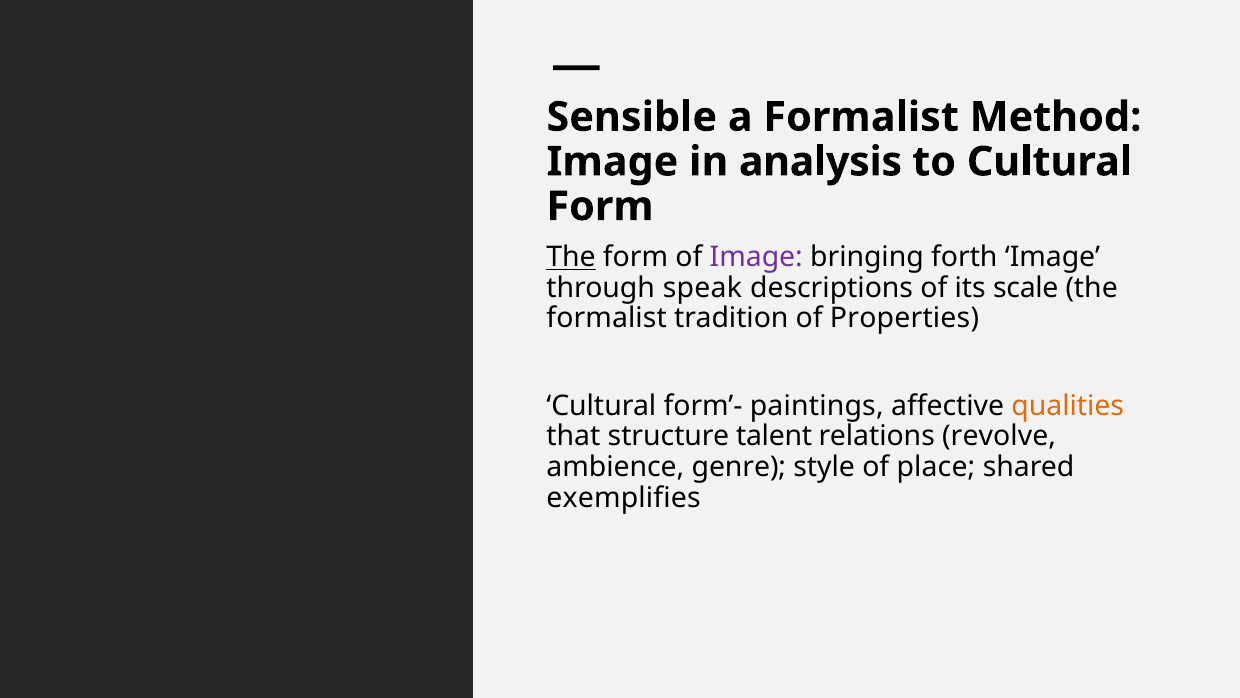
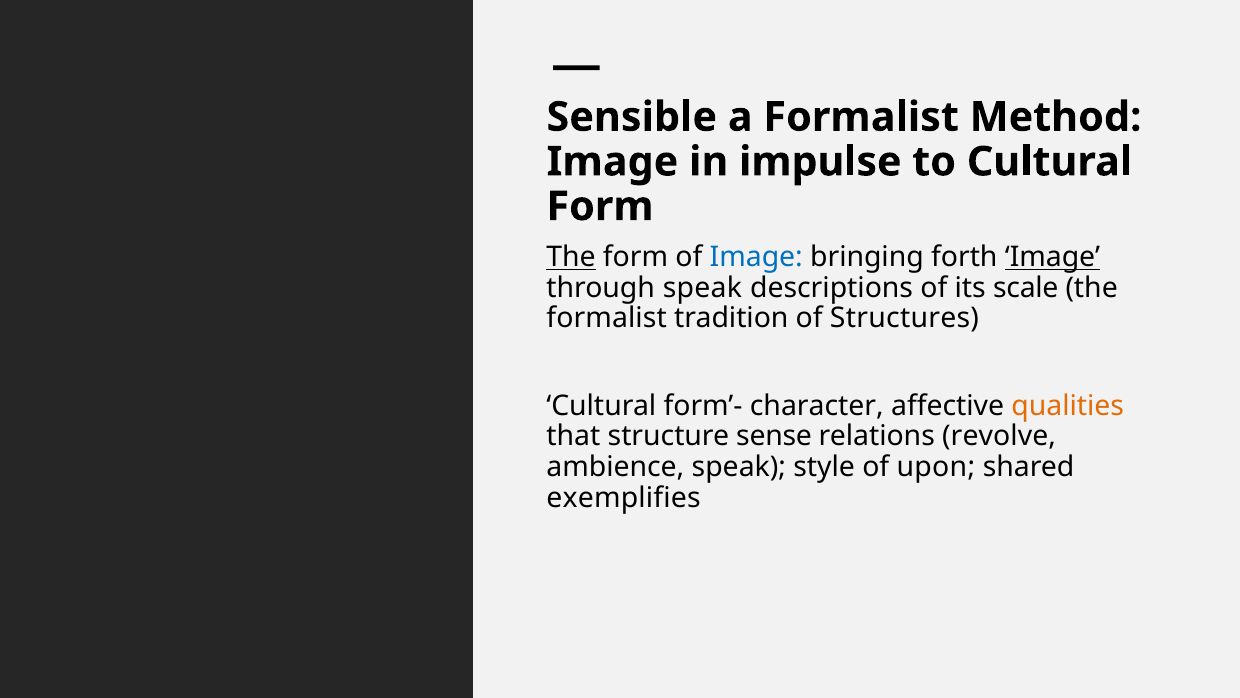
analysis: analysis -> impulse
Image at (756, 257) colour: purple -> blue
Image at (1053, 257) underline: none -> present
Properties: Properties -> Structures
paintings: paintings -> character
talent: talent -> sense
ambience genre: genre -> speak
place: place -> upon
